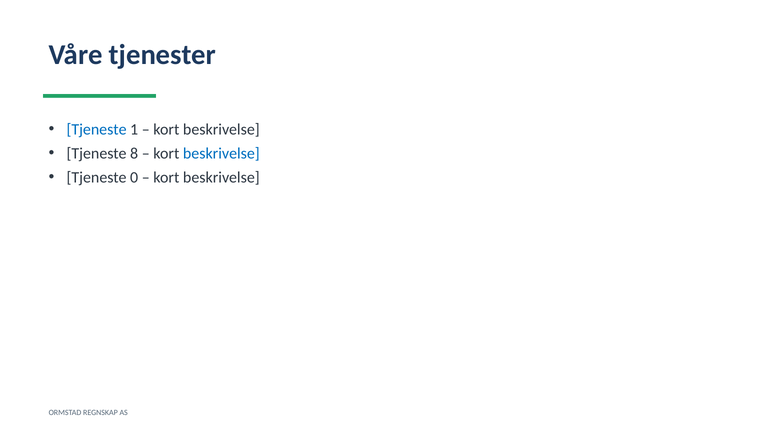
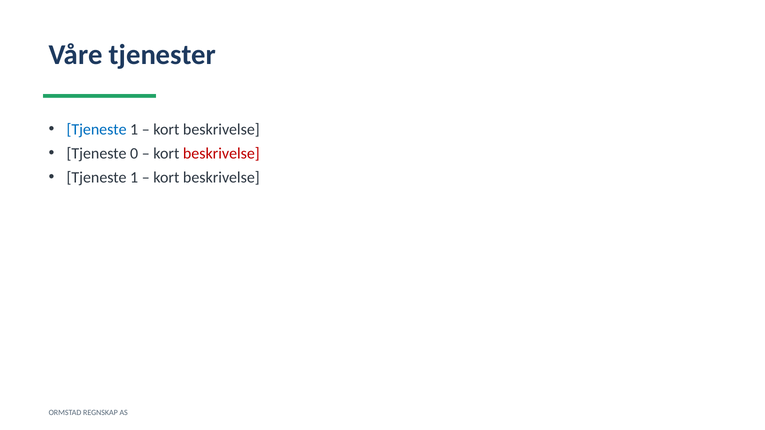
8: 8 -> 0
beskrivelse at (221, 153) colour: blue -> red
0 at (134, 177): 0 -> 1
